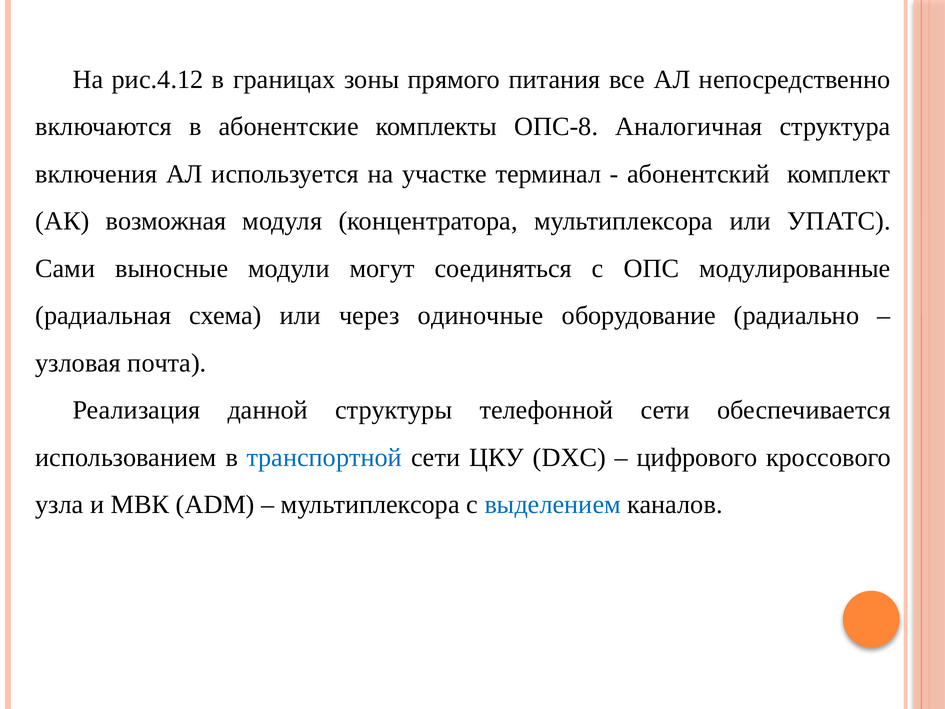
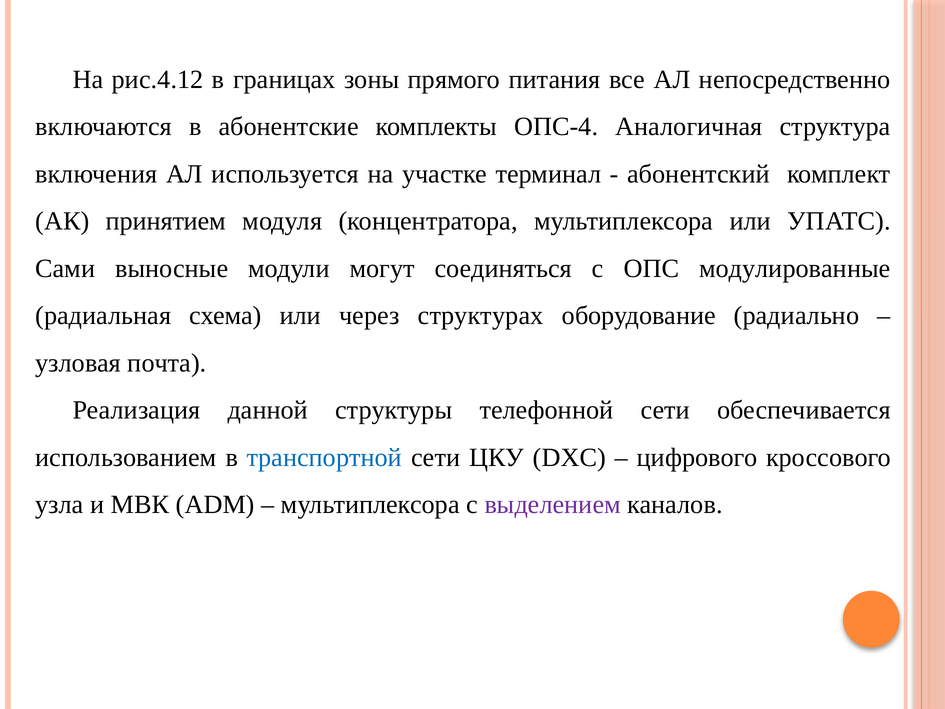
ОПС-8: ОПС-8 -> ОПС-4
возможная: возможная -> принятием
одиночные: одиночные -> структурах
выделением colour: blue -> purple
